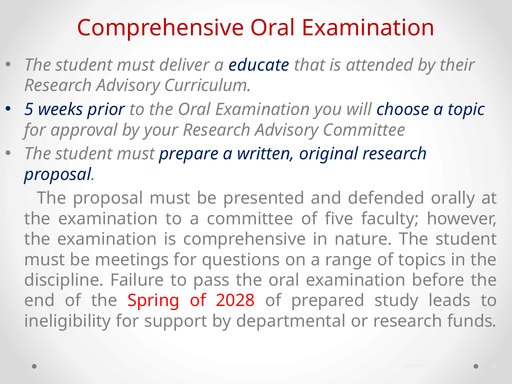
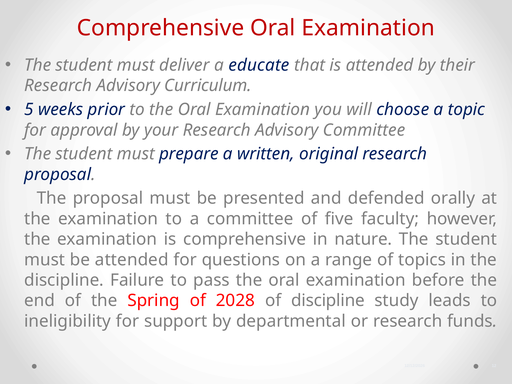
be meetings: meetings -> attended
of prepared: prepared -> discipline
